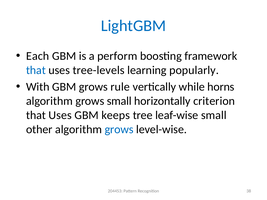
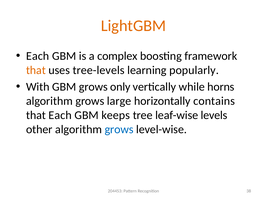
LightGBM colour: blue -> orange
perform: perform -> complex
that at (36, 70) colour: blue -> orange
rule: rule -> only
grows small: small -> large
criterion: criterion -> contains
Uses at (60, 115): Uses -> Each
leaf-wise small: small -> levels
